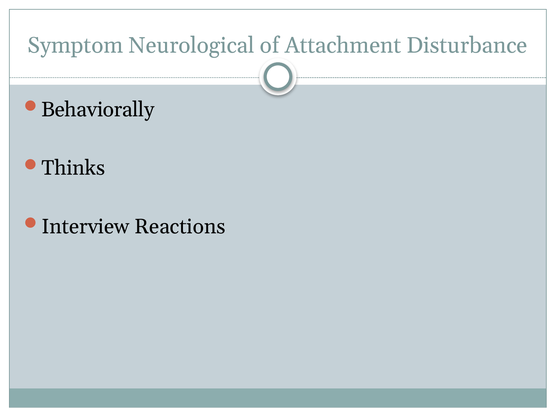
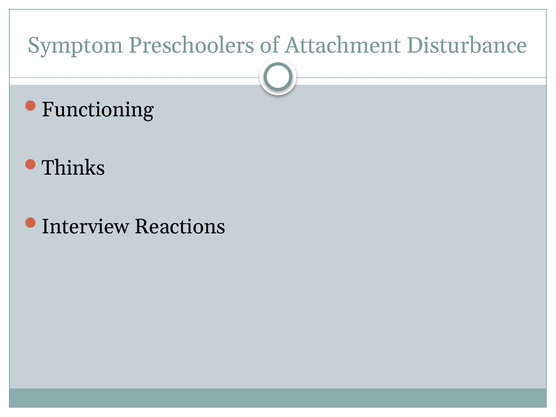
Neurological: Neurological -> Preschoolers
Behaviorally: Behaviorally -> Functioning
